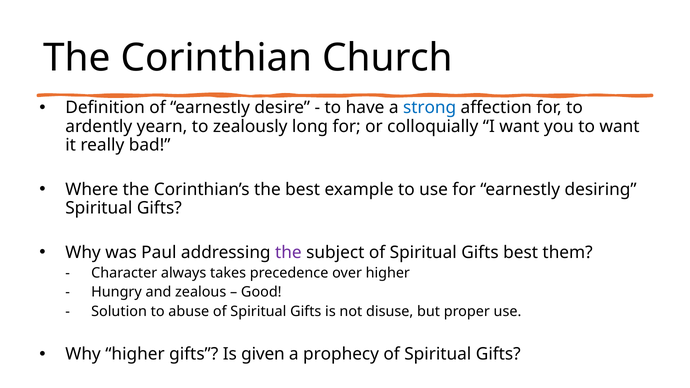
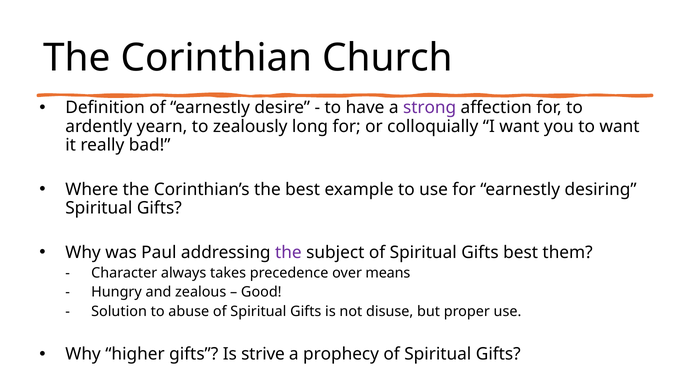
strong colour: blue -> purple
over higher: higher -> means
given: given -> strive
